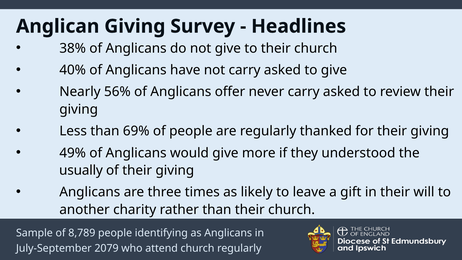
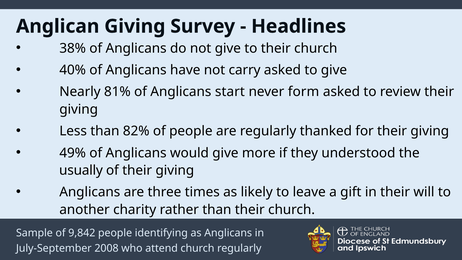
56%: 56% -> 81%
offer: offer -> start
never carry: carry -> form
69%: 69% -> 82%
8,789: 8,789 -> 9,842
2079: 2079 -> 2008
